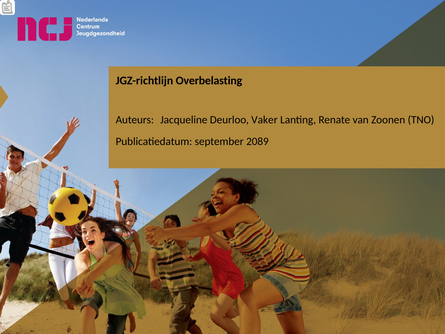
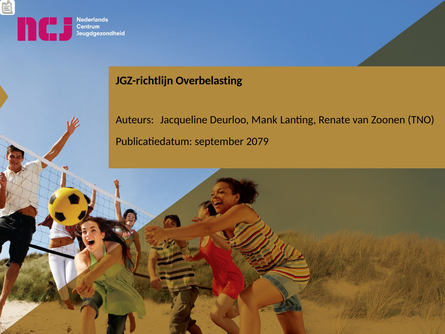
Vaker: Vaker -> Mank
2089: 2089 -> 2079
